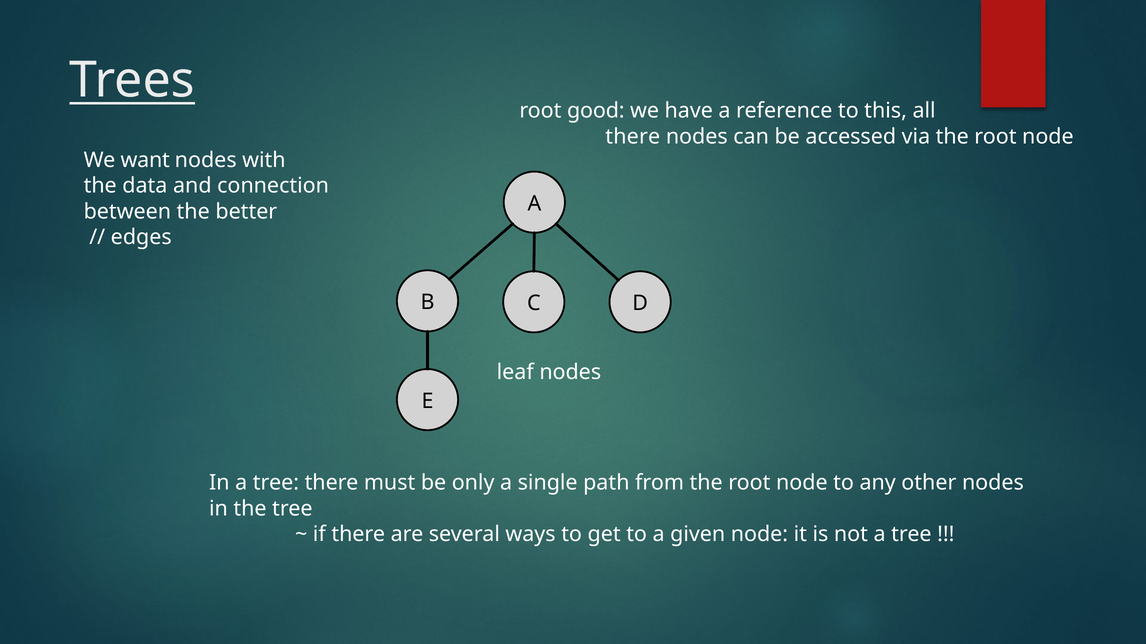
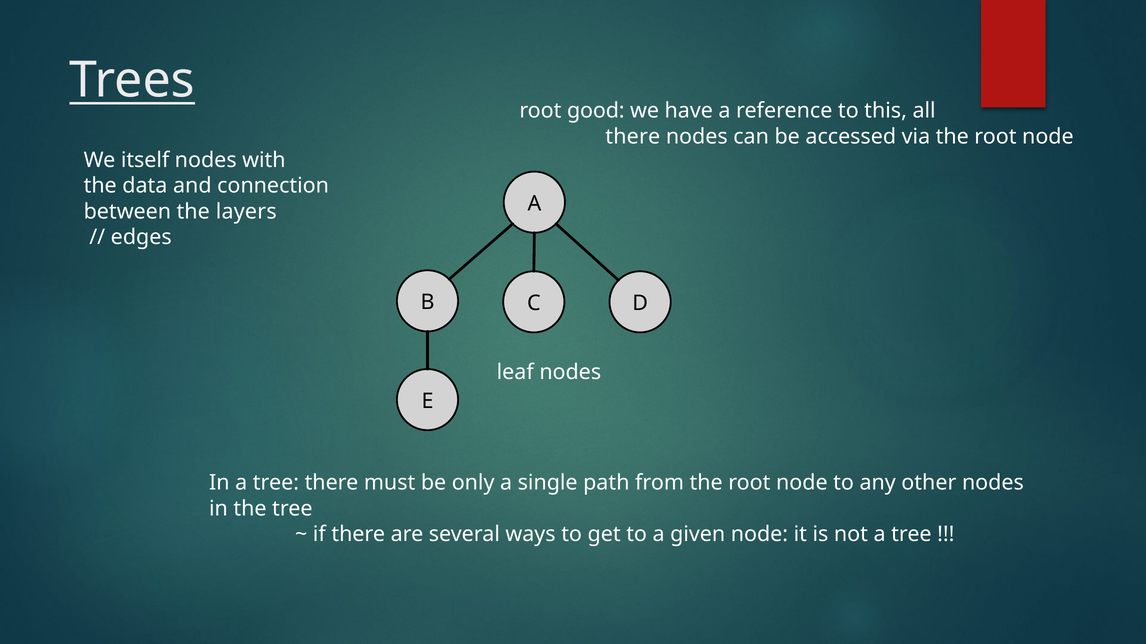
want: want -> itself
better: better -> layers
